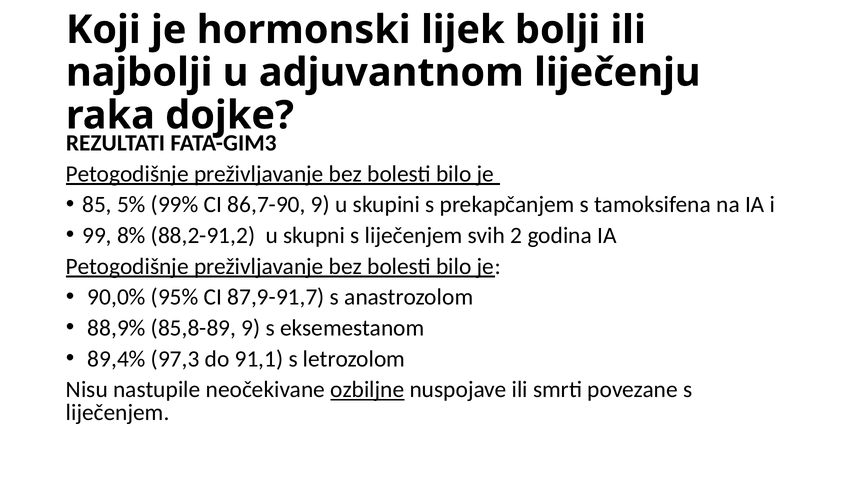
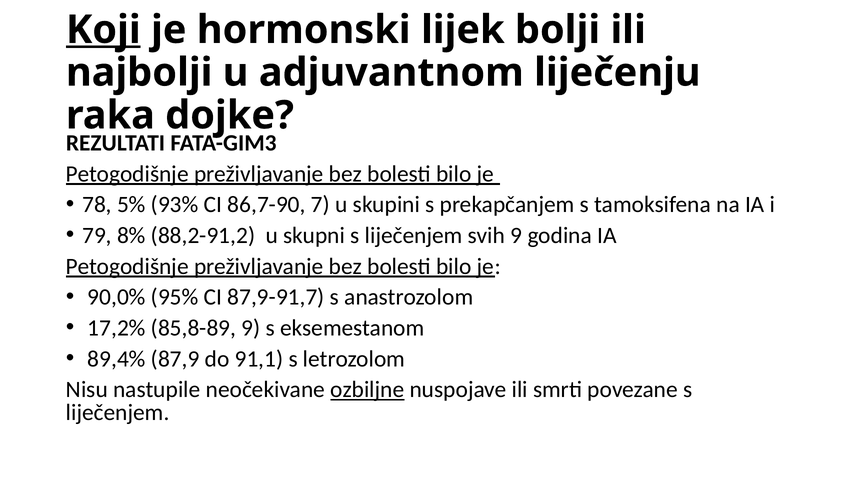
Koji underline: none -> present
85: 85 -> 78
99%: 99% -> 93%
86,7-90 9: 9 -> 7
99: 99 -> 79
svih 2: 2 -> 9
88,9%: 88,9% -> 17,2%
97,3: 97,3 -> 87,9
